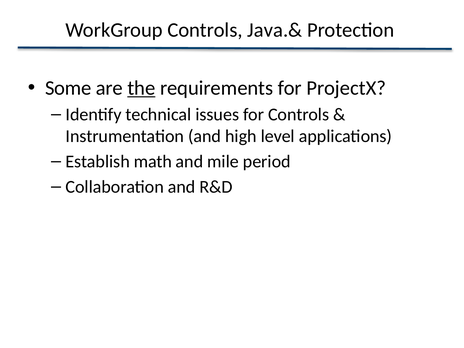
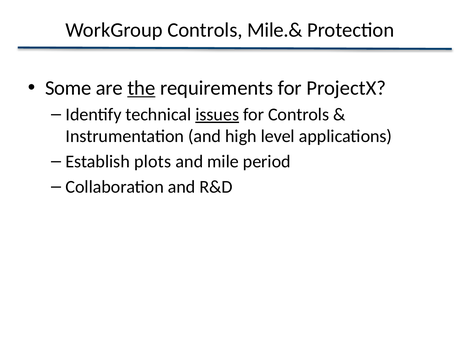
Java.&: Java.& -> Mile.&
issues underline: none -> present
math: math -> plots
